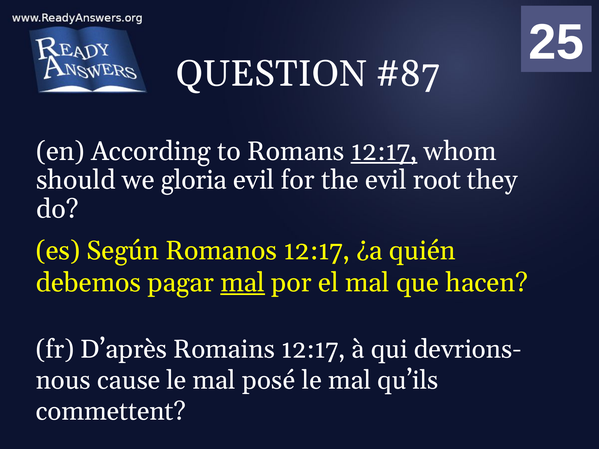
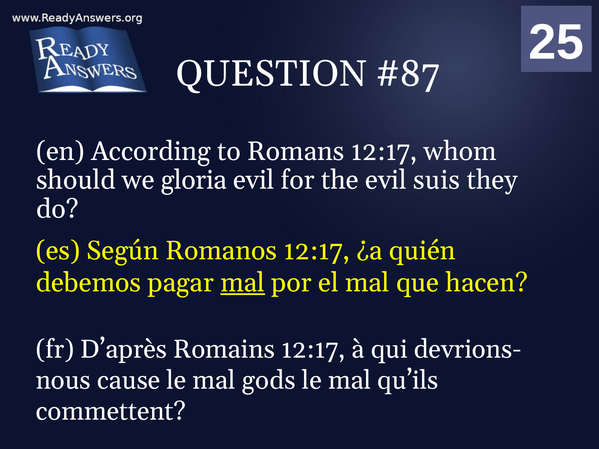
12:17 at (384, 151) underline: present -> none
root: root -> suis
posé: posé -> gods
